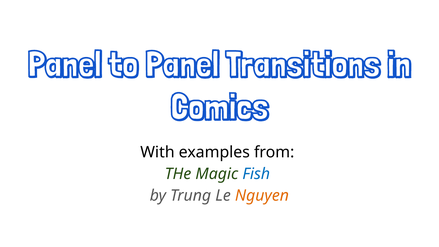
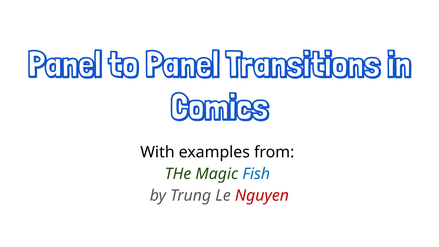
Nguyen colour: orange -> red
